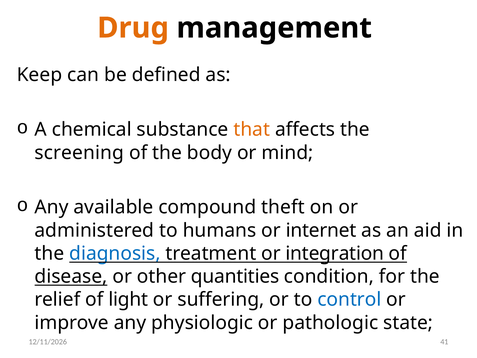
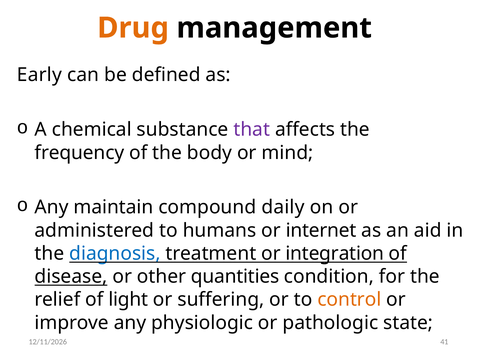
Keep: Keep -> Early
that colour: orange -> purple
screening: screening -> frequency
available: available -> maintain
theft: theft -> daily
control colour: blue -> orange
